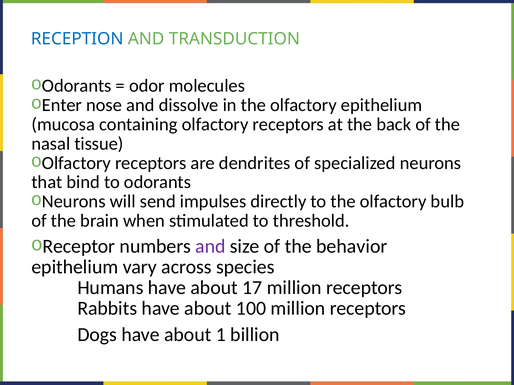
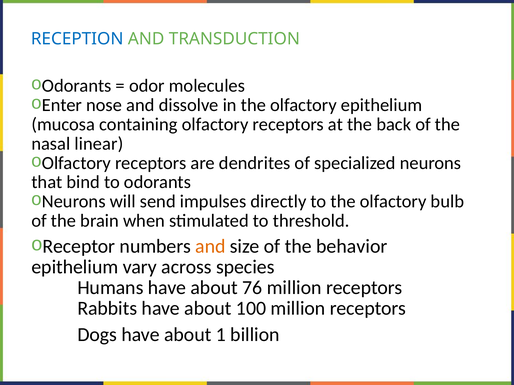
tissue: tissue -> linear
and at (210, 247) colour: purple -> orange
17: 17 -> 76
